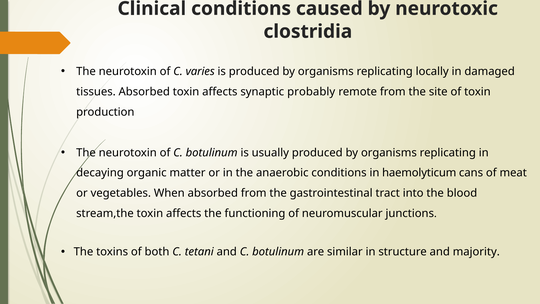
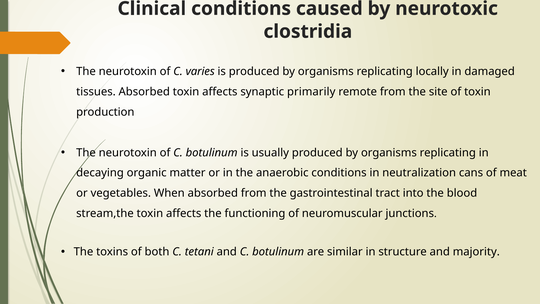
probably: probably -> primarily
haemolyticum: haemolyticum -> neutralization
